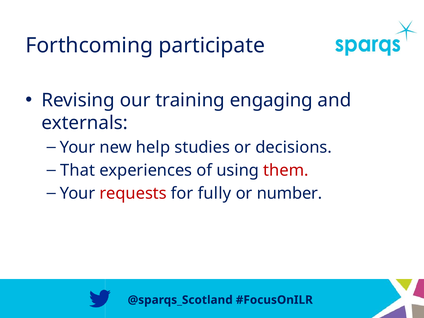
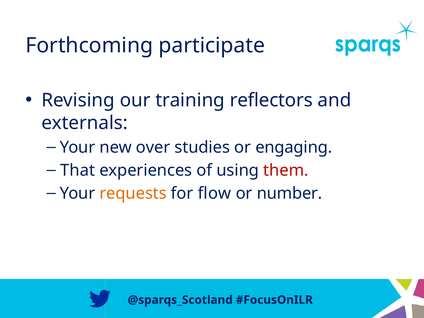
engaging: engaging -> reflectors
help: help -> over
decisions: decisions -> engaging
requests colour: red -> orange
fully: fully -> flow
